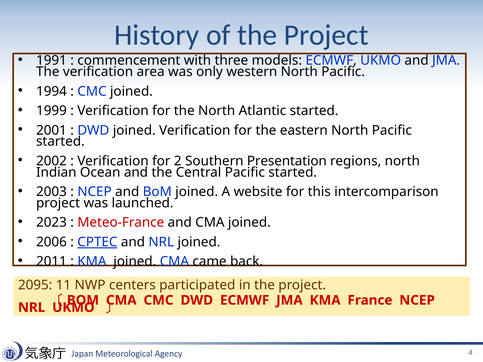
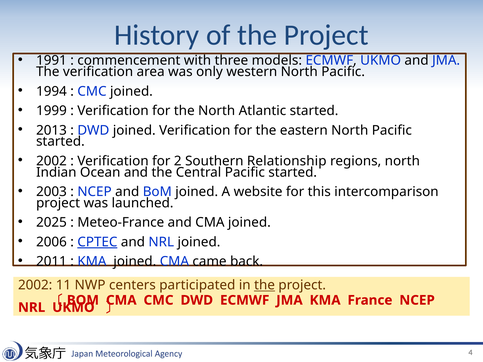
2001: 2001 -> 2013
Presentation: Presentation -> Relationship
2023: 2023 -> 2025
Meteo-France colour: red -> black
2095 at (35, 285): 2095 -> 2002
the at (265, 285) underline: none -> present
